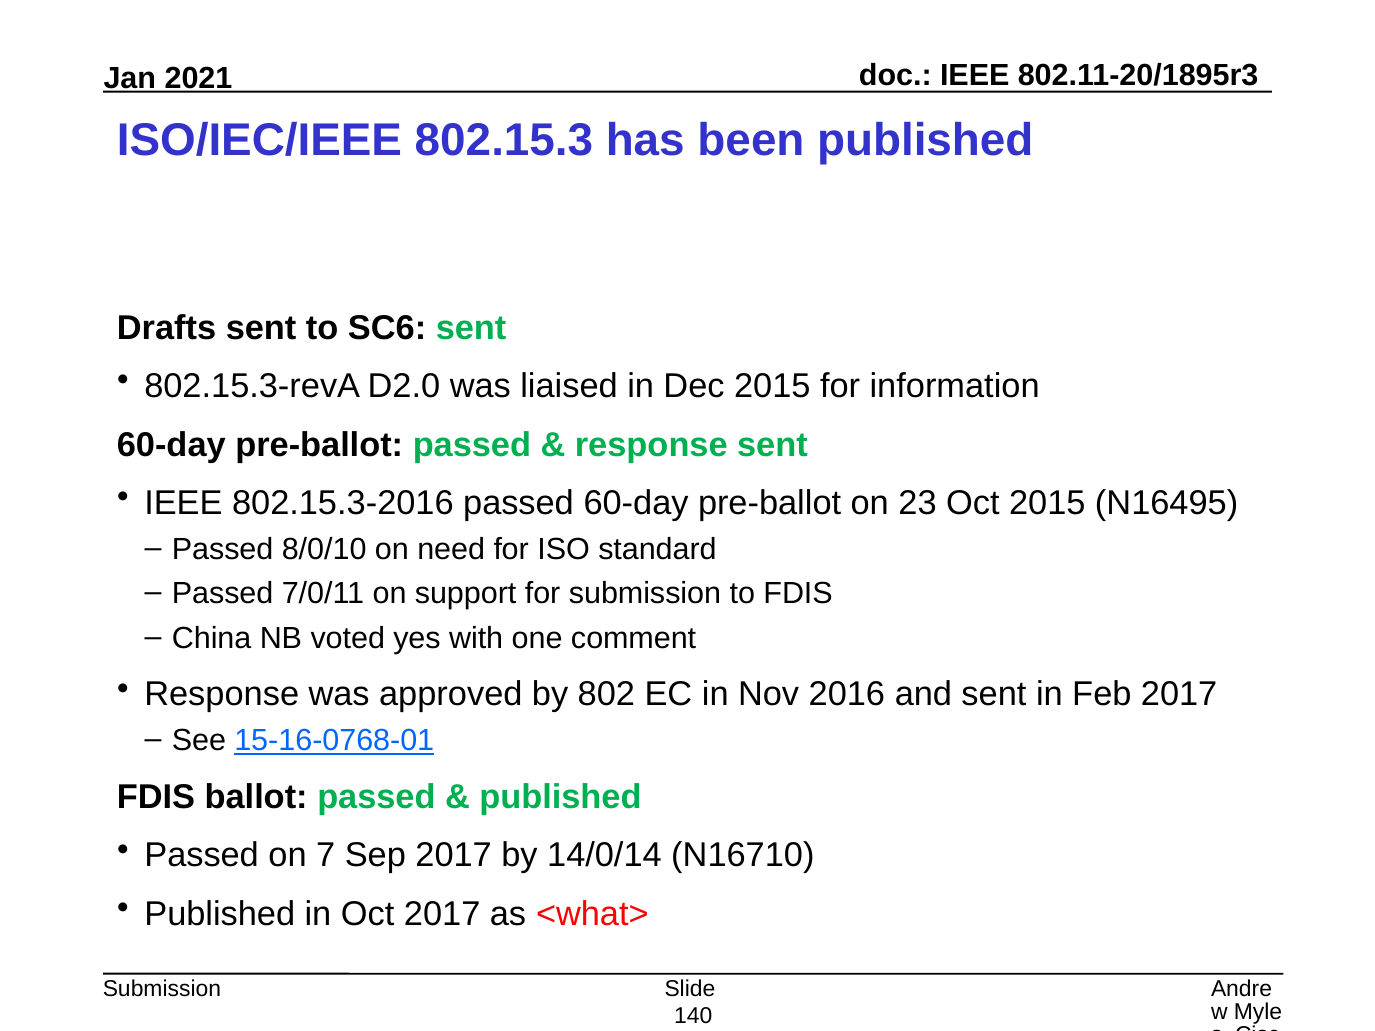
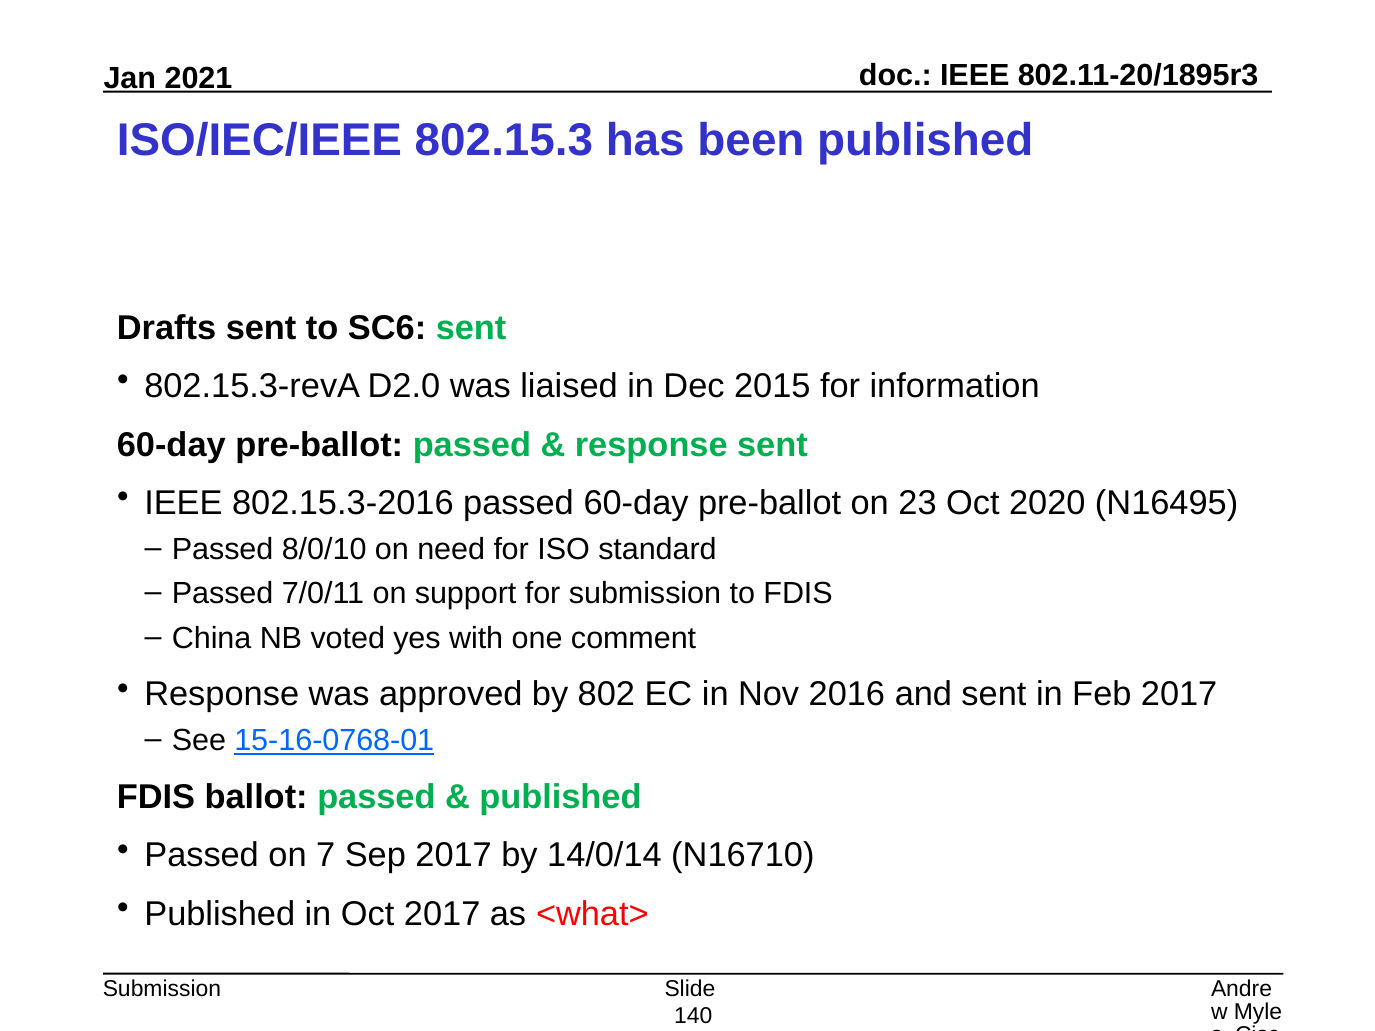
Oct 2015: 2015 -> 2020
